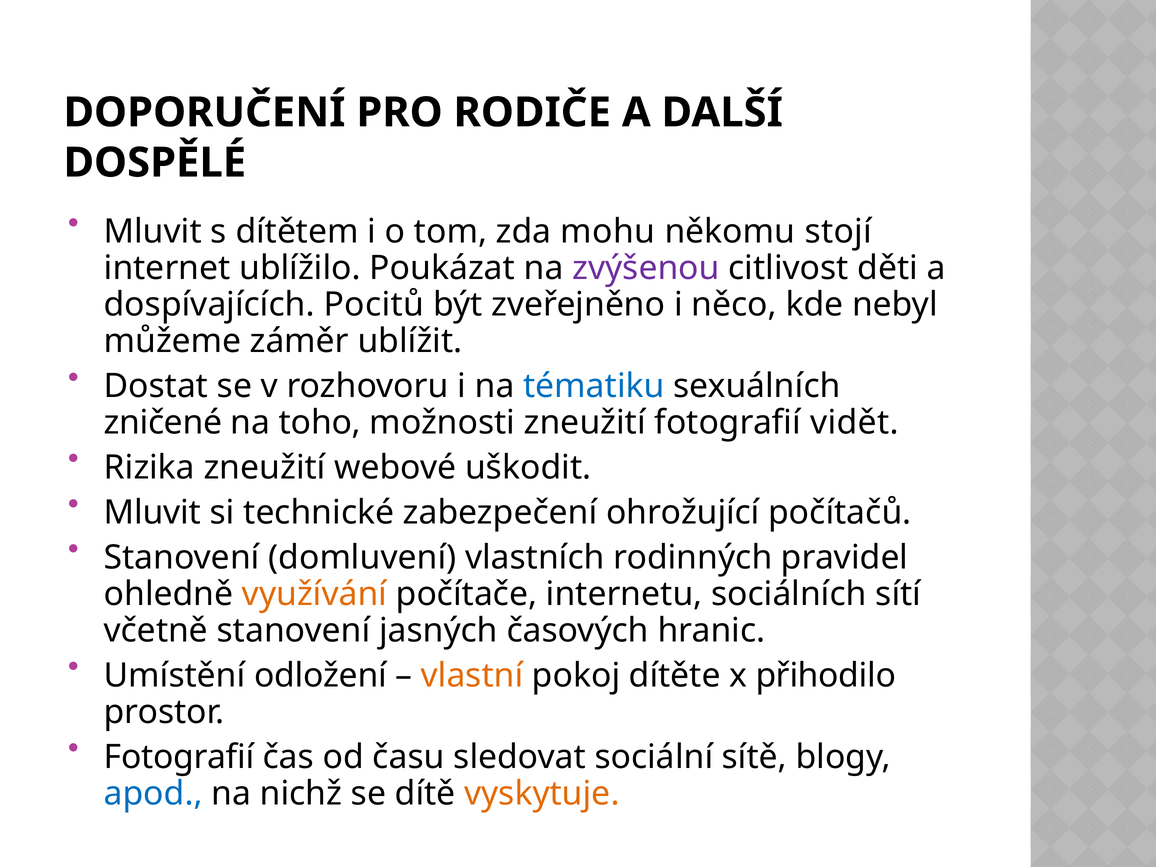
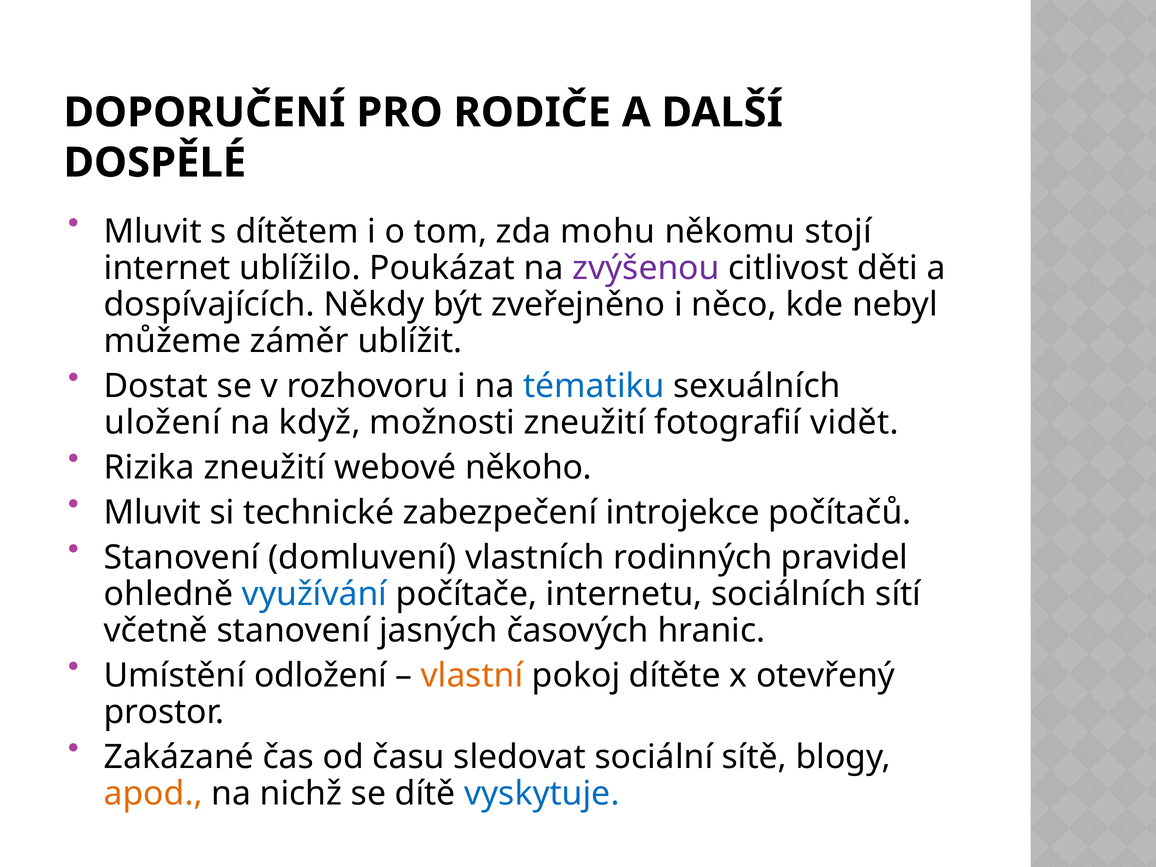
Pocitů: Pocitů -> Někdy
zničené: zničené -> uložení
toho: toho -> když
uškodit: uškodit -> někoho
ohrožující: ohrožující -> introjekce
využívání colour: orange -> blue
přihodilo: přihodilo -> otevřený
Fotografií at (179, 757): Fotografií -> Zakázané
apod colour: blue -> orange
vyskytuje colour: orange -> blue
